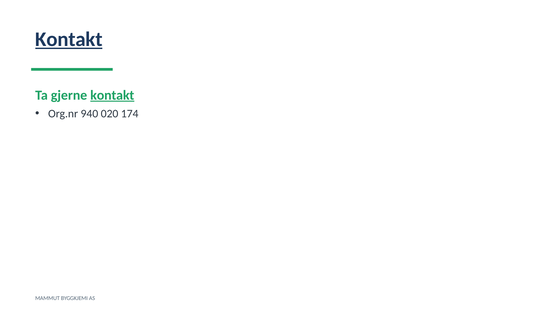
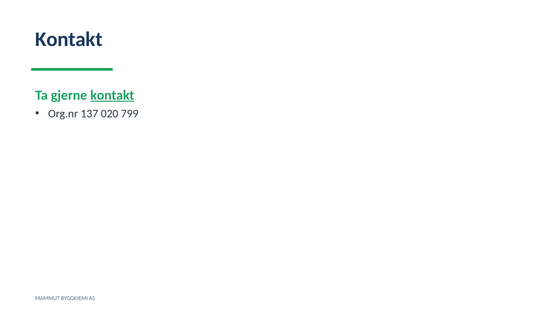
Kontakt at (69, 39) underline: present -> none
940: 940 -> 137
174: 174 -> 799
